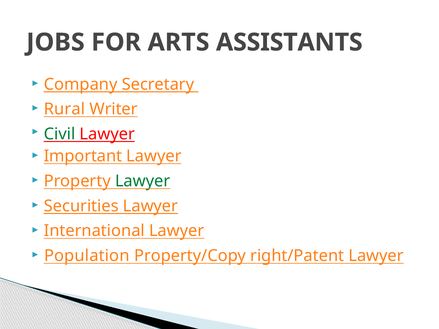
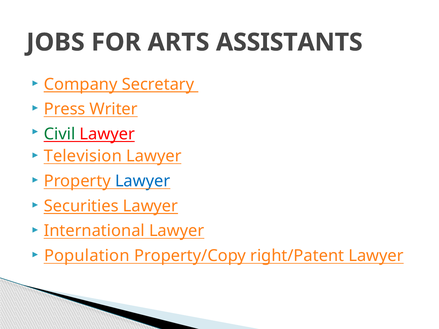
Rural: Rural -> Press
Important: Important -> Television
Lawyer at (143, 181) colour: green -> blue
